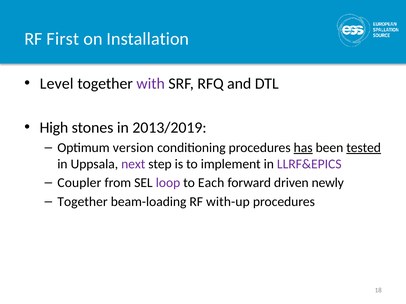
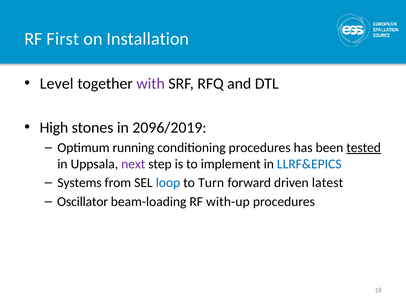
2013/2019: 2013/2019 -> 2096/2019
version: version -> running
has underline: present -> none
LLRF&EPICS colour: purple -> blue
Coupler: Coupler -> Systems
loop colour: purple -> blue
Each: Each -> Turn
newly: newly -> latest
Together at (83, 202): Together -> Oscillator
